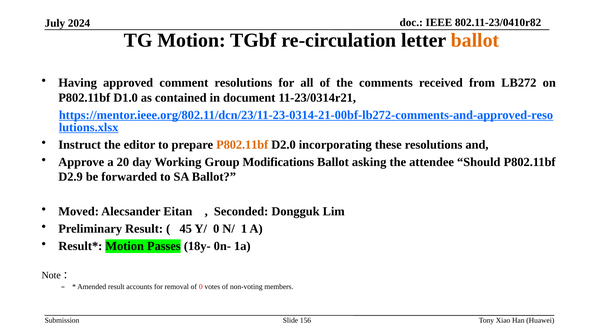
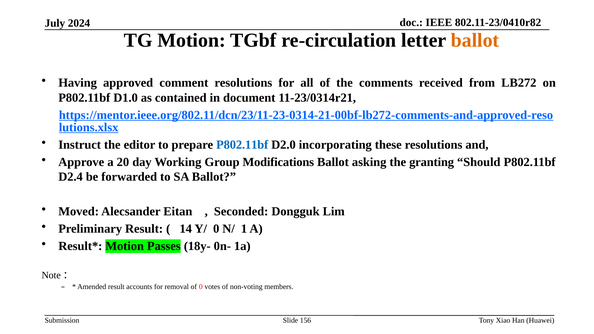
P802.11bf at (242, 145) colour: orange -> blue
attendee: attendee -> granting
D2.9: D2.9 -> D2.4
45: 45 -> 14
